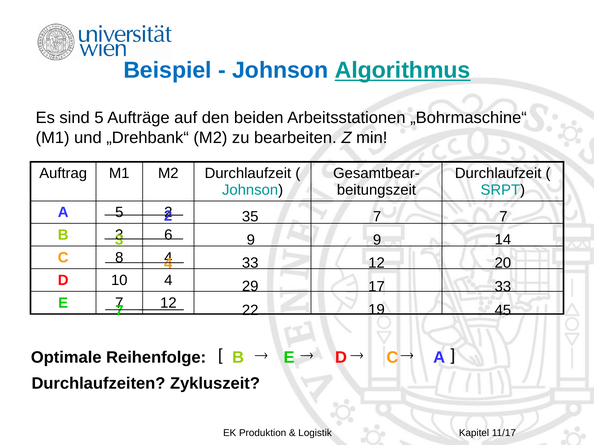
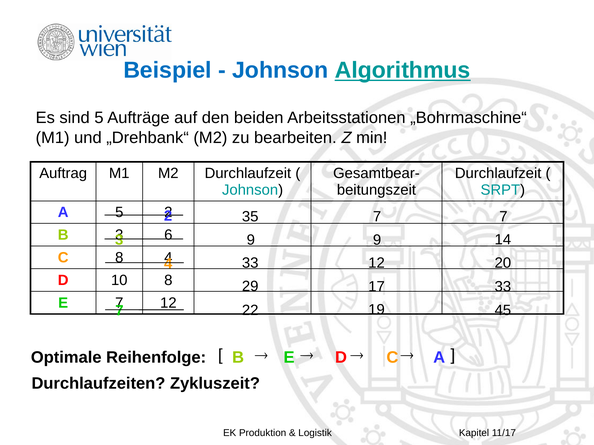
10 4: 4 -> 8
